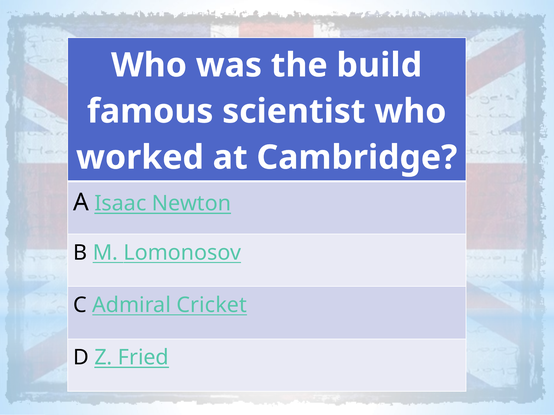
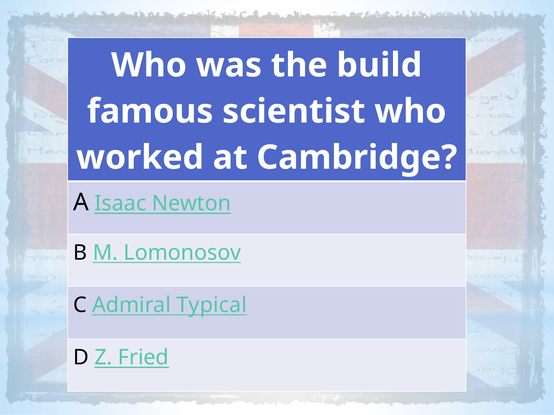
Cricket: Cricket -> Typical
